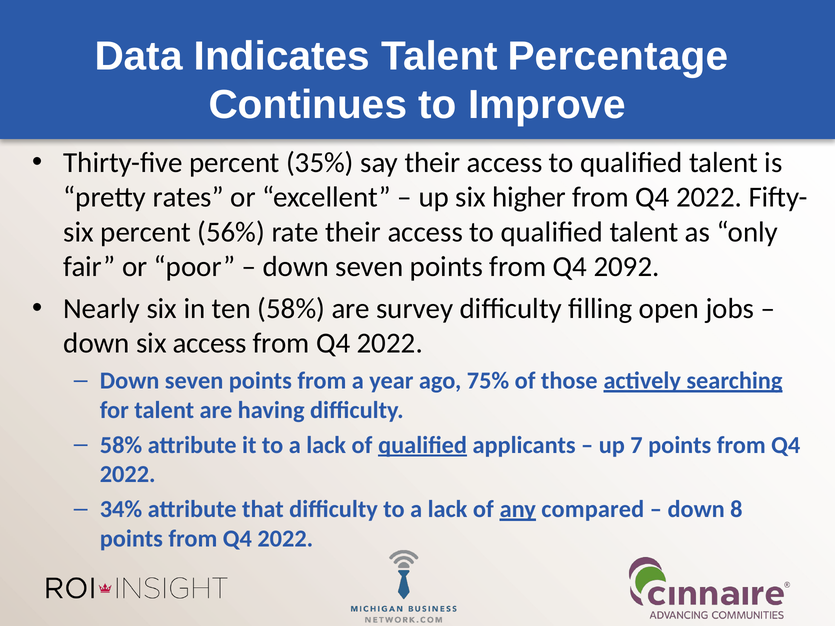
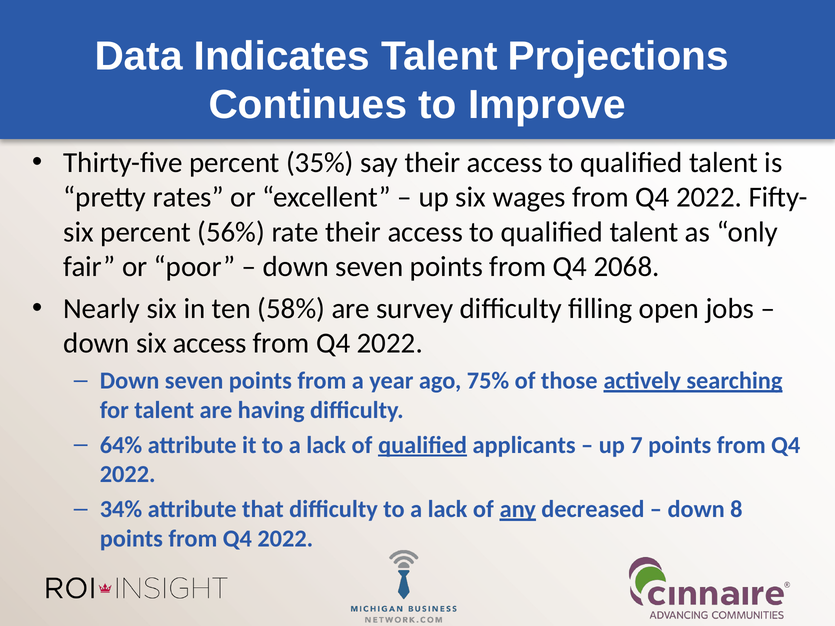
Percentage: Percentage -> Projections
higher: higher -> wages
2092: 2092 -> 2068
58% at (121, 445): 58% -> 64%
compared: compared -> decreased
